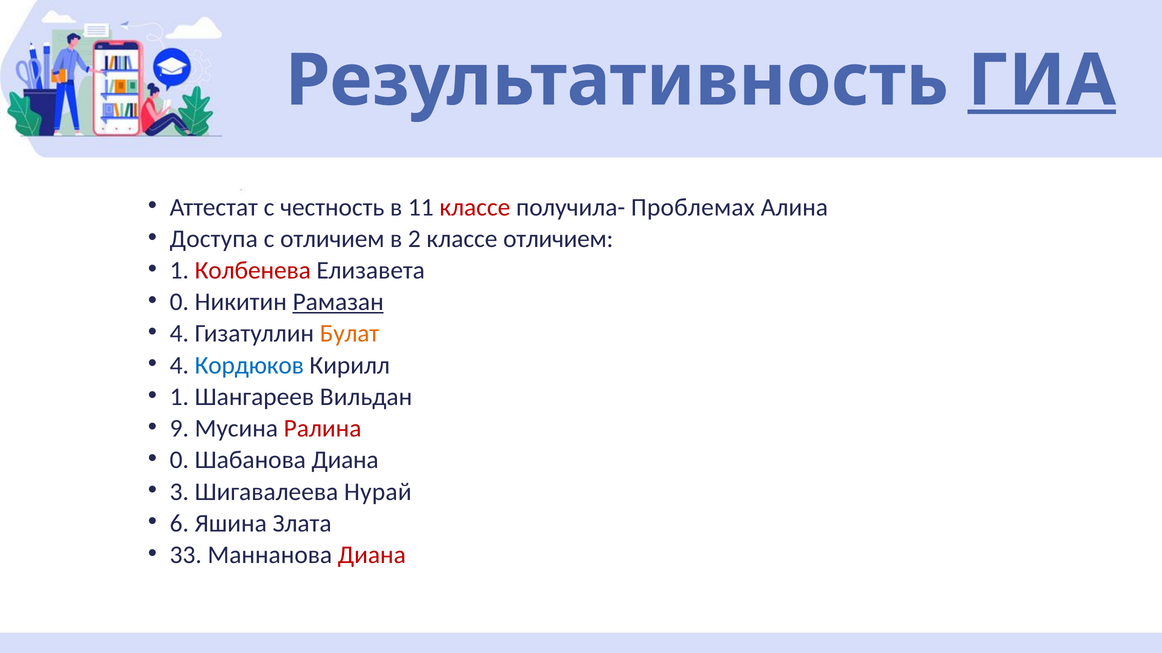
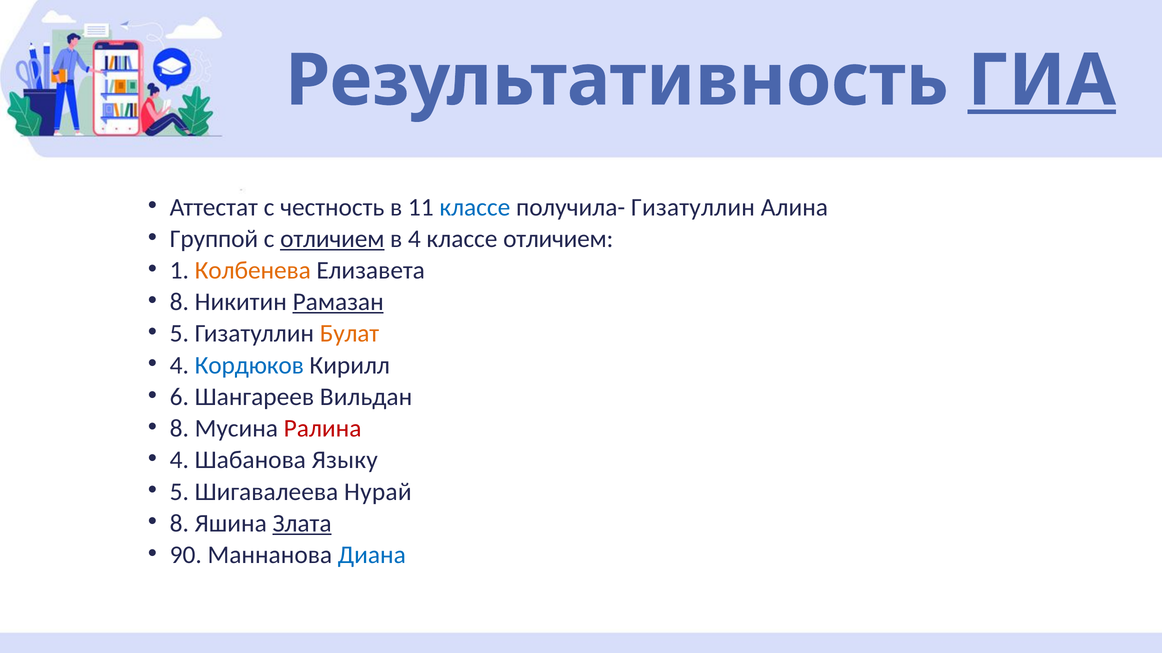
классе at (475, 207) colour: red -> blue
получила- Проблемах: Проблемах -> Гизатуллин
Доступа: Доступа -> Группой
отличием at (332, 239) underline: none -> present
в 2: 2 -> 4
Колбенева colour: red -> orange
0 at (179, 302): 0 -> 8
4 at (179, 334): 4 -> 5
1 at (179, 397): 1 -> 6
9 at (179, 429): 9 -> 8
0 at (179, 460): 0 -> 4
Шабанова Диана: Диана -> Языку
3 at (179, 492): 3 -> 5
6 at (179, 524): 6 -> 8
Злата underline: none -> present
33: 33 -> 90
Диана at (372, 555) colour: red -> blue
